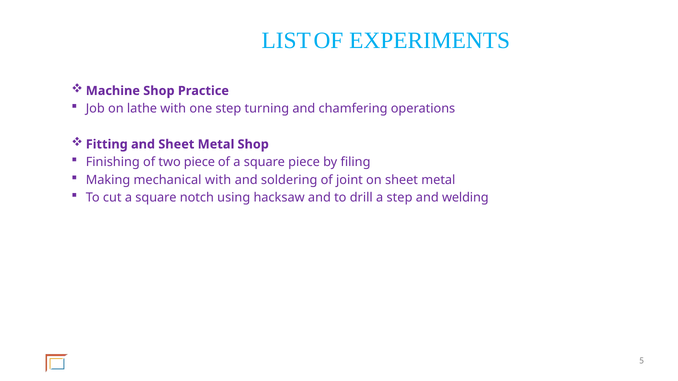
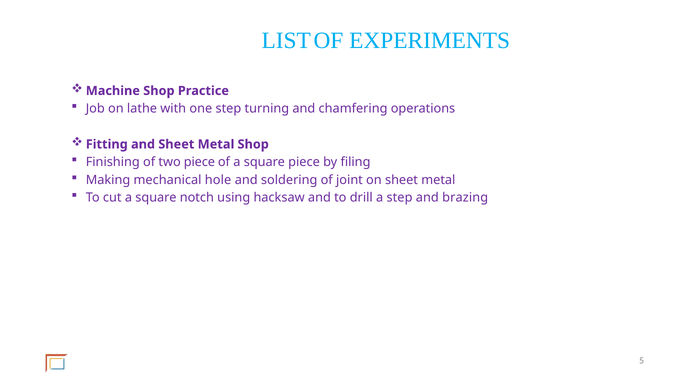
mechanical with: with -> hole
welding: welding -> brazing
